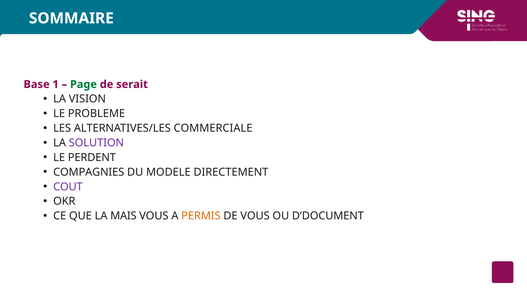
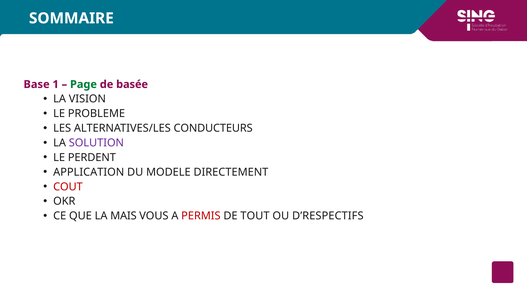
serait: serait -> basée
COMMERCIALE: COMMERCIALE -> CONDUCTEURS
COMPAGNIES: COMPAGNIES -> APPLICATION
COUT colour: purple -> red
PERMIS colour: orange -> red
DE VOUS: VOUS -> TOUT
D’DOCUMENT: D’DOCUMENT -> D’RESPECTIFS
